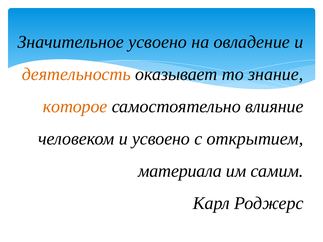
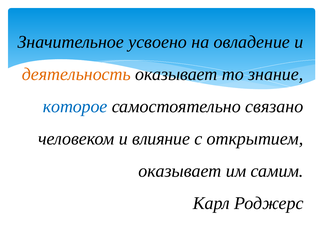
которое colour: orange -> blue
влияние: влияние -> связано
и усвоено: усвоено -> влияние
материала at (180, 171): материала -> оказывает
